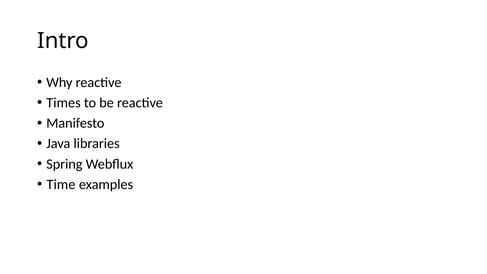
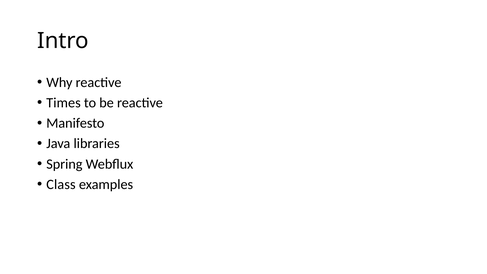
Time: Time -> Class
